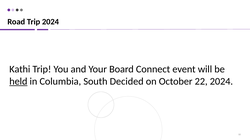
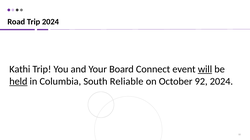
will underline: none -> present
Decided: Decided -> Reliable
22: 22 -> 92
